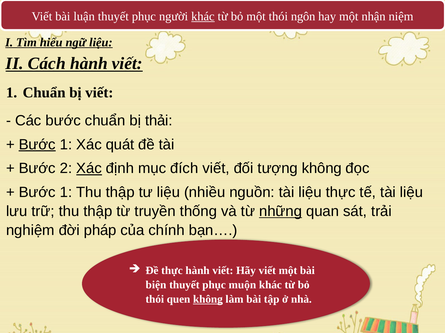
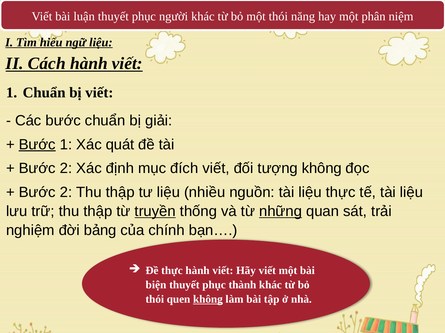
khác at (203, 16) underline: present -> none
ngôn: ngôn -> năng
nhận: nhận -> phân
thải: thải -> giải
Xác at (89, 169) underline: present -> none
1 at (66, 193): 1 -> 2
truyền underline: none -> present
pháp: pháp -> bảng
muộn: muộn -> thành
